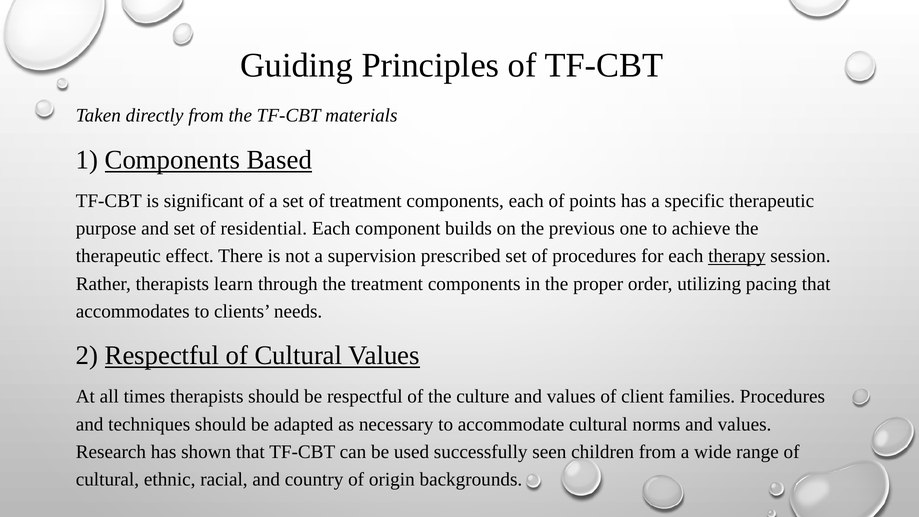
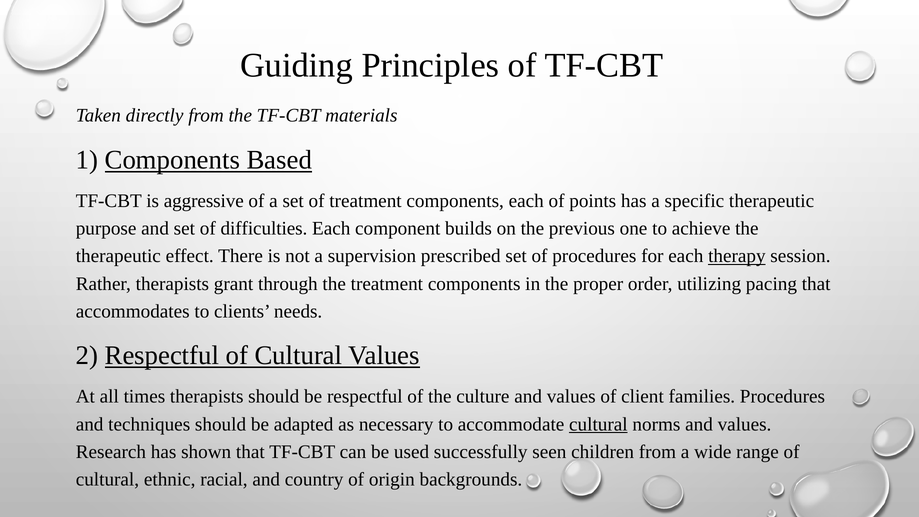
significant: significant -> aggressive
residential: residential -> difficulties
learn: learn -> grant
cultural at (598, 424) underline: none -> present
